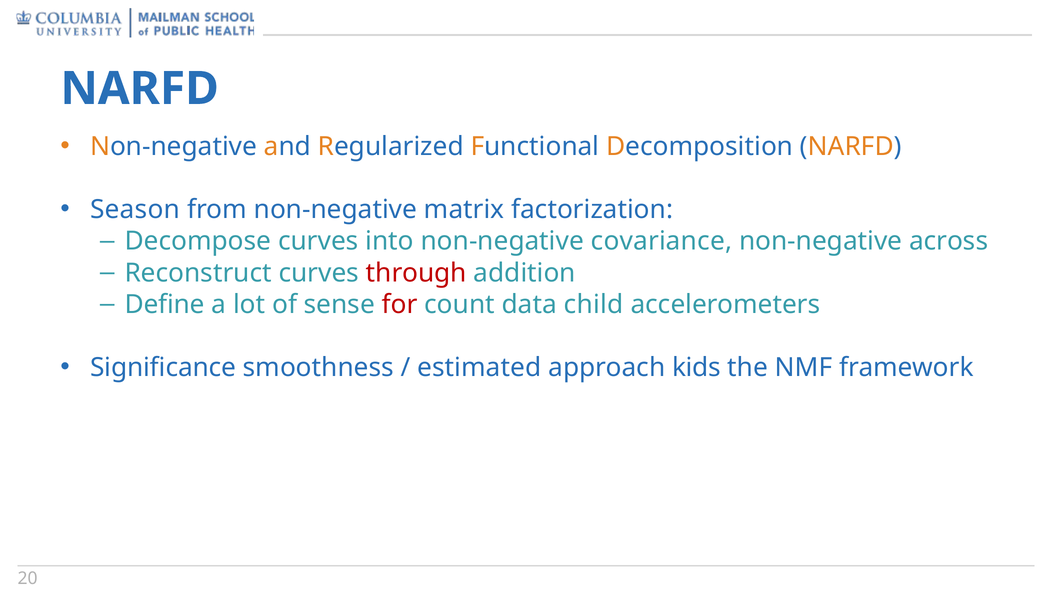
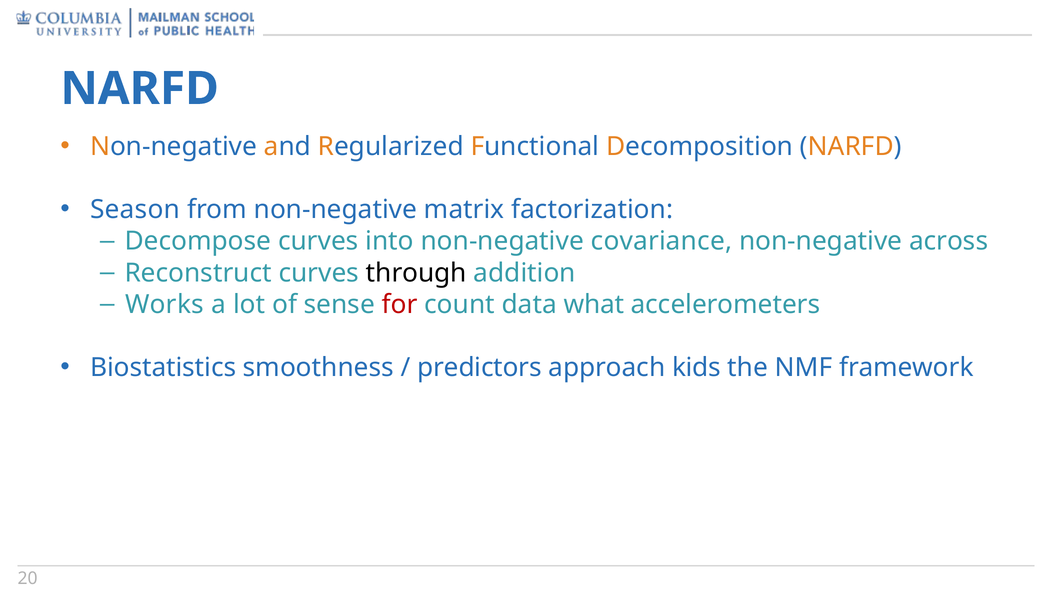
through colour: red -> black
Define: Define -> Works
child: child -> what
Significance: Significance -> Biostatistics
estimated: estimated -> predictors
